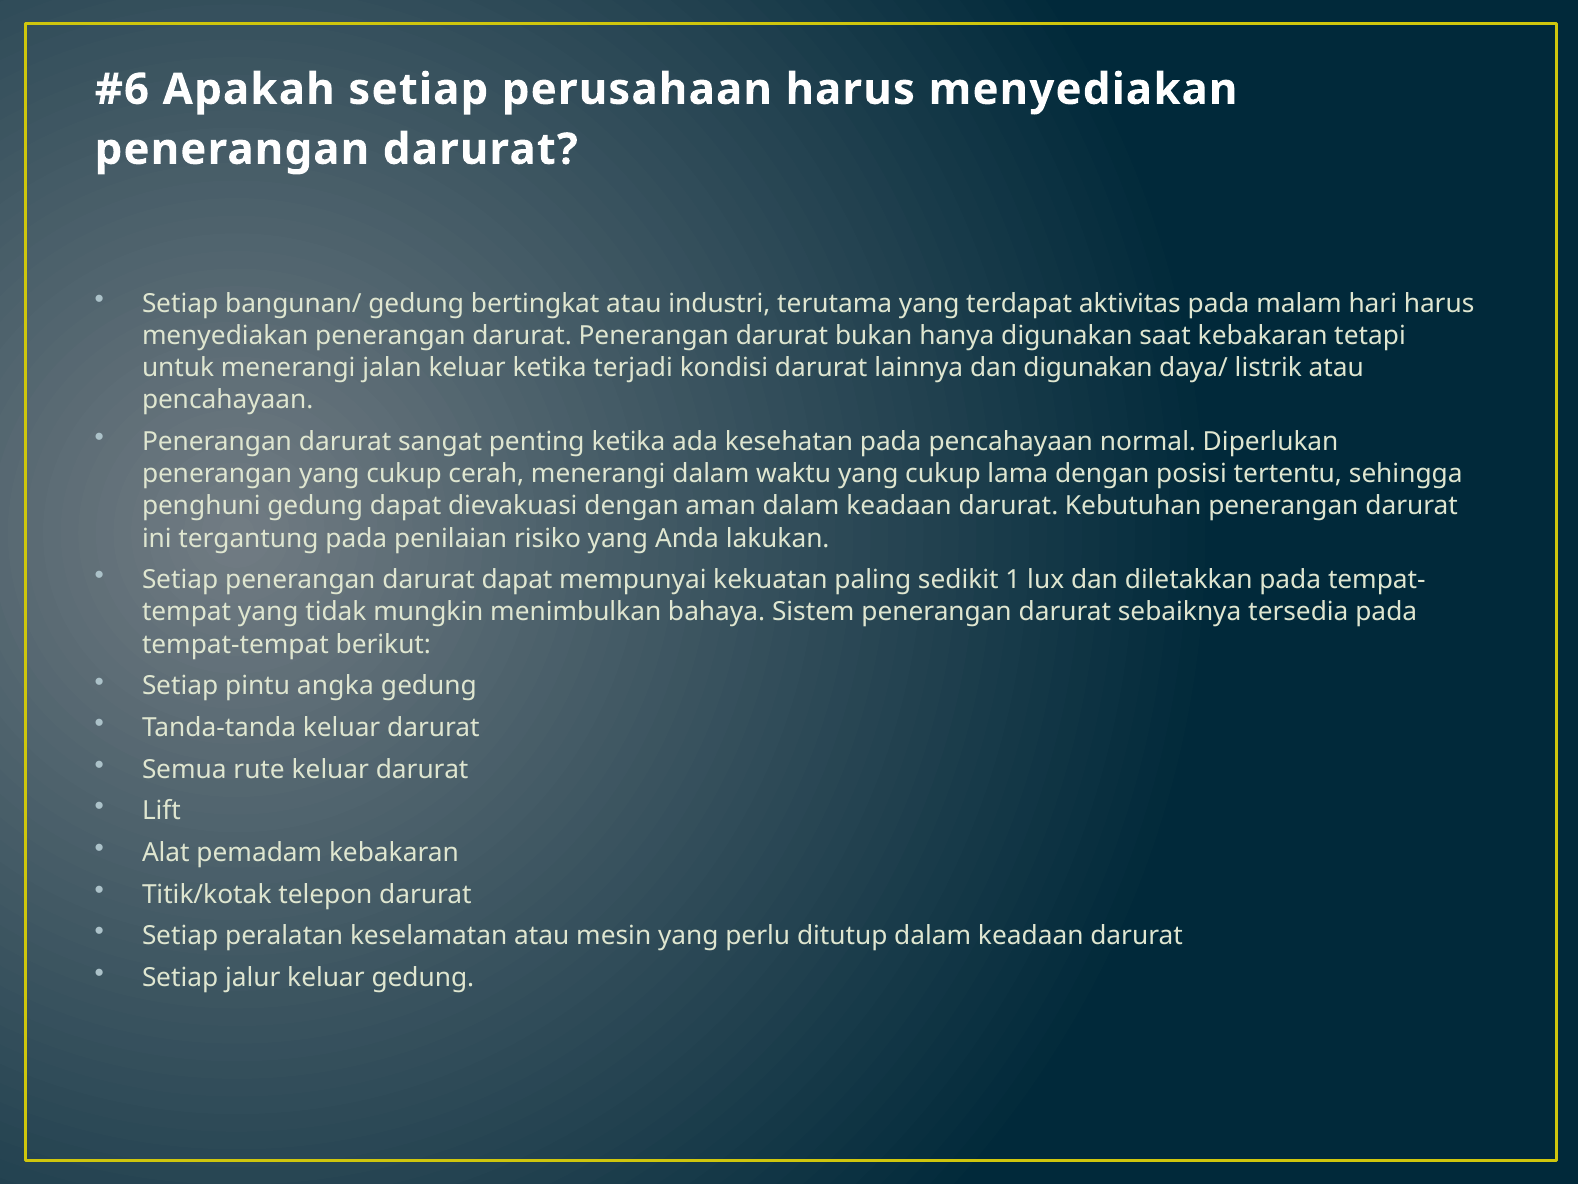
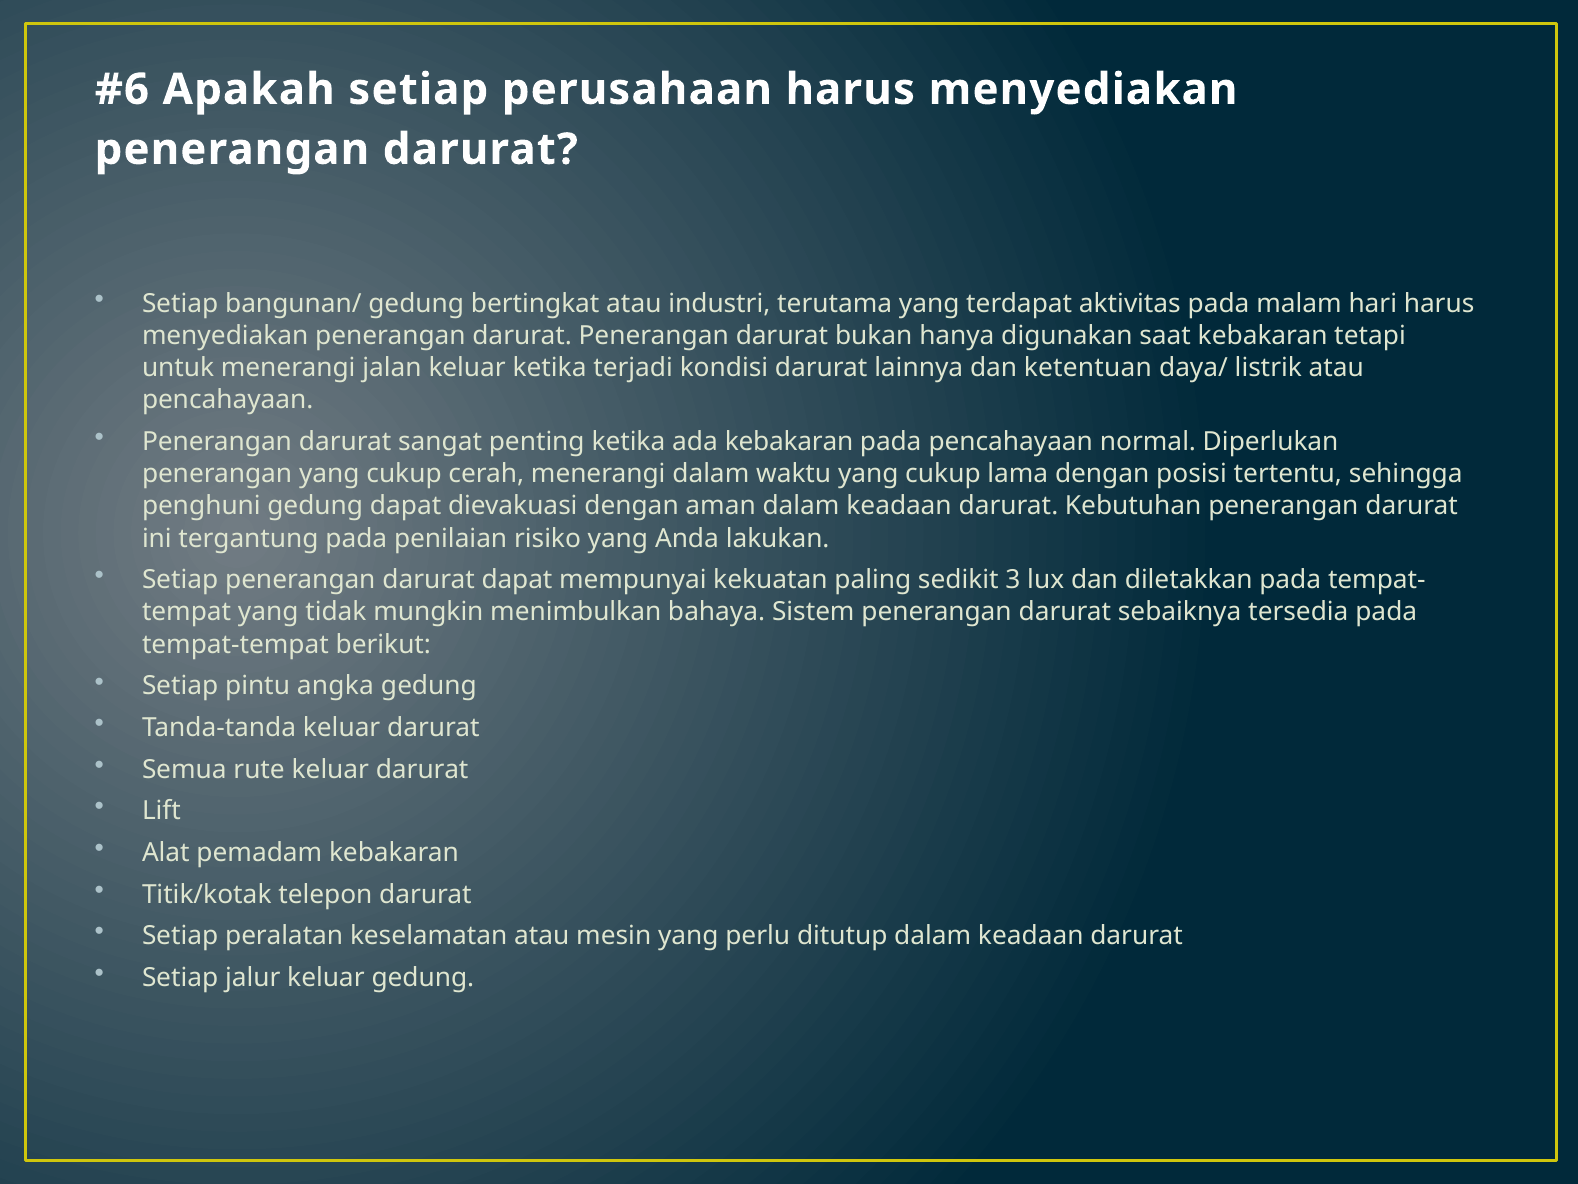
dan digunakan: digunakan -> ketentuan
ada kesehatan: kesehatan -> kebakaran
1: 1 -> 3
